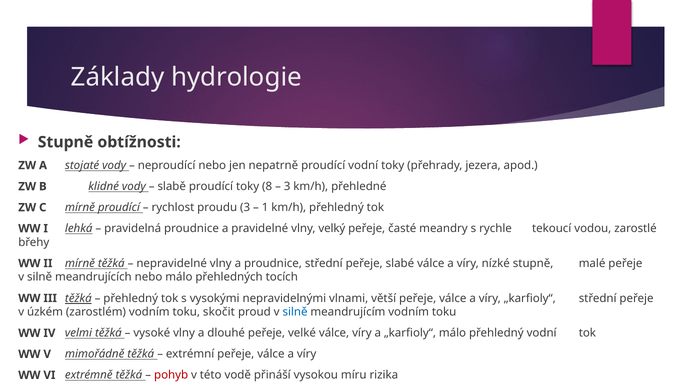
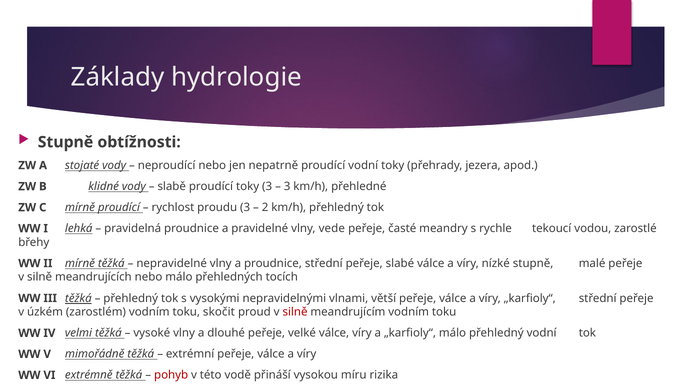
toky 8: 8 -> 3
1: 1 -> 2
velký: velký -> vede
silně at (295, 312) colour: blue -> red
